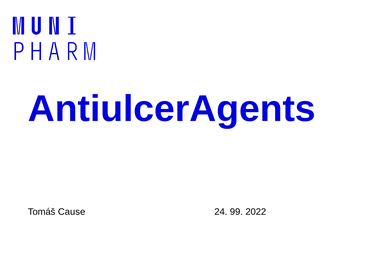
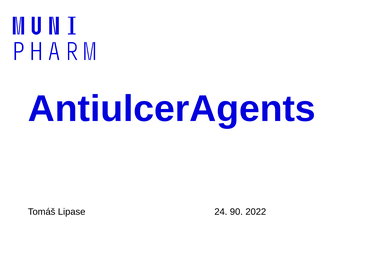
Cause: Cause -> Lipase
99: 99 -> 90
